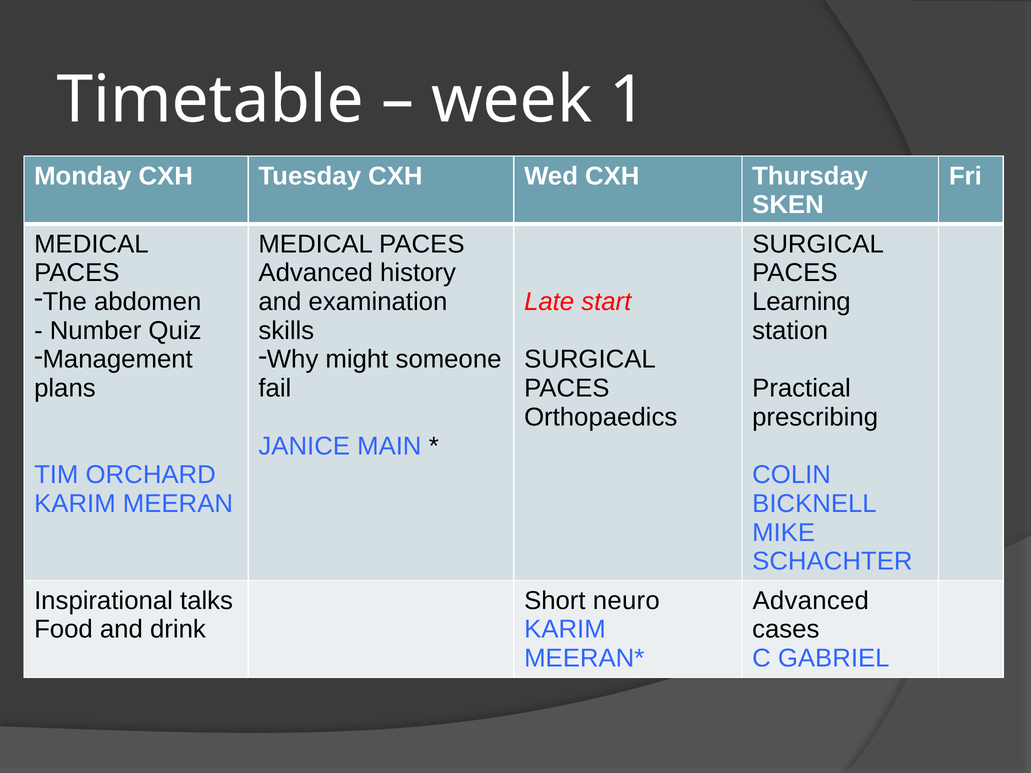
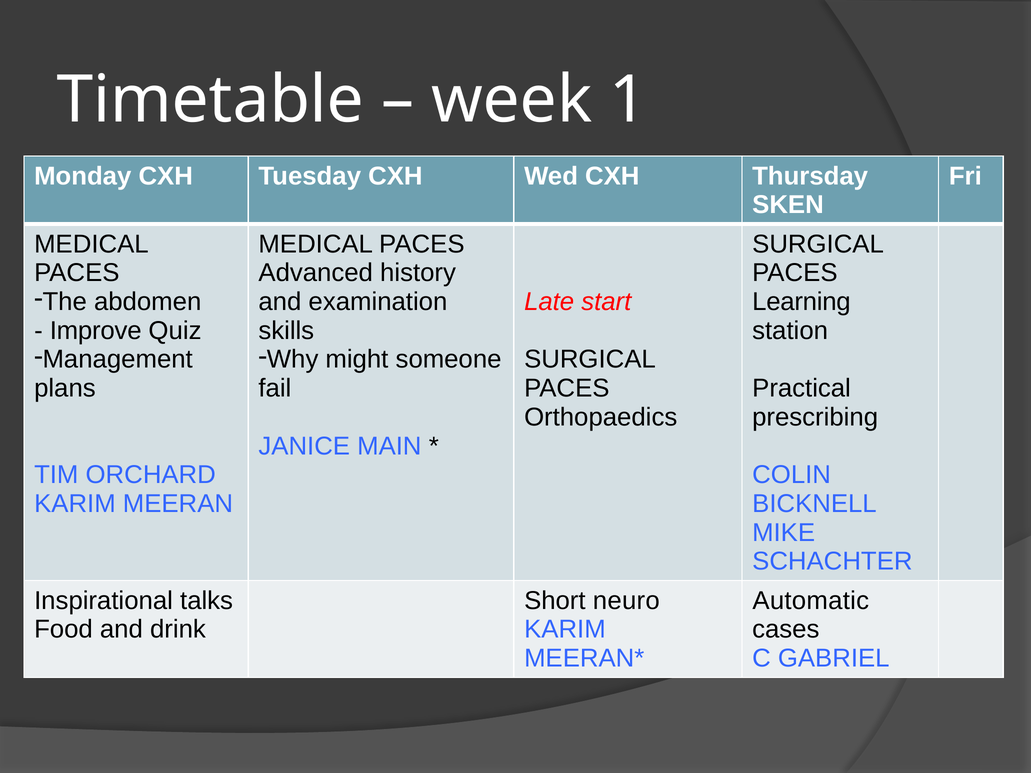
Number: Number -> Improve
Advanced at (811, 601): Advanced -> Automatic
